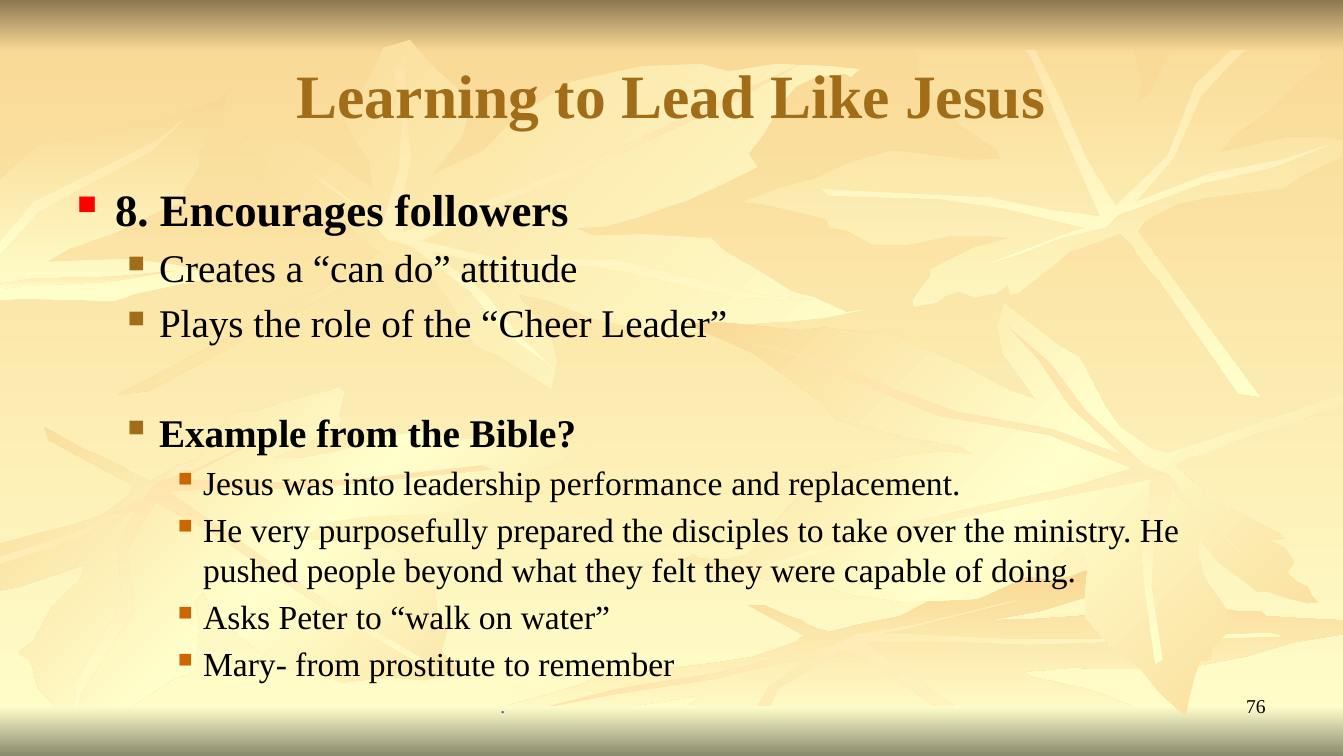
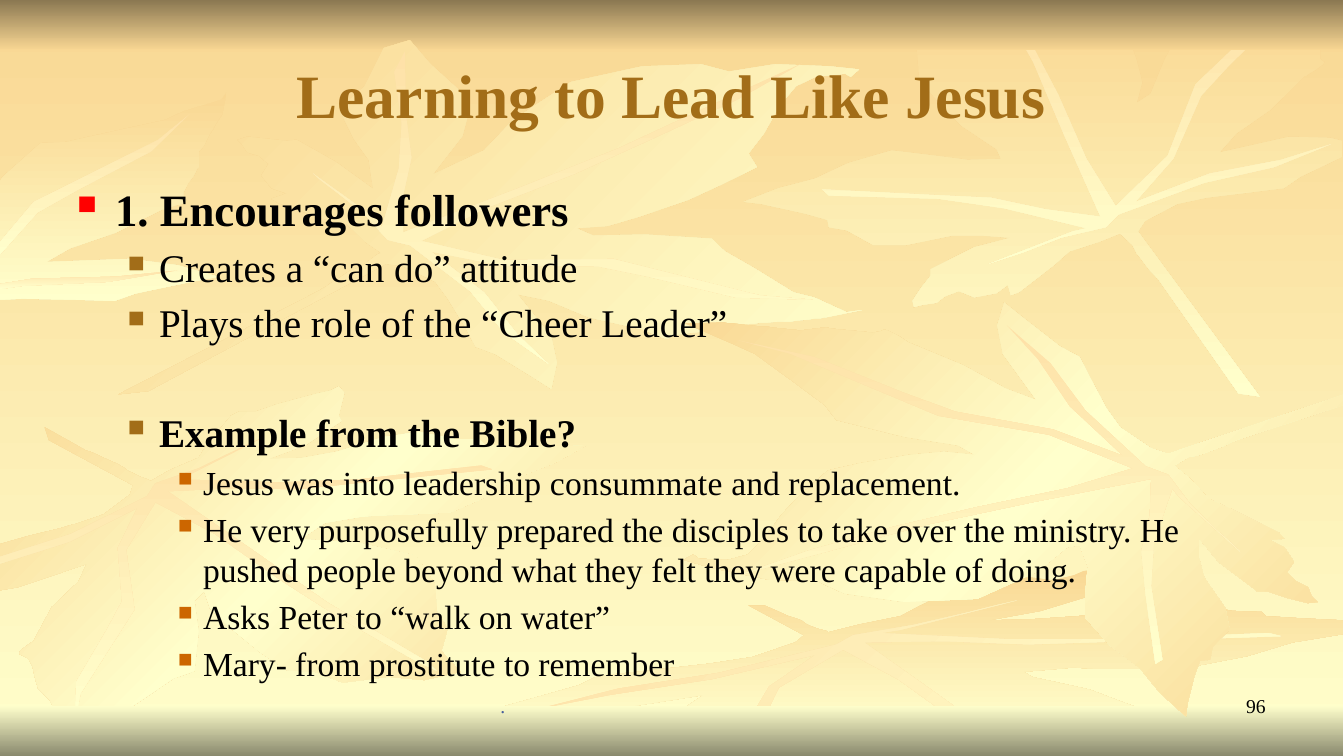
8: 8 -> 1
performance: performance -> consummate
76: 76 -> 96
